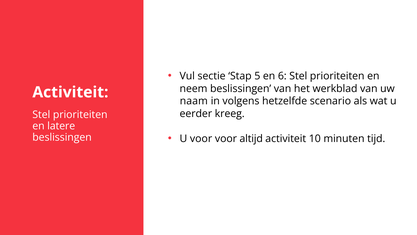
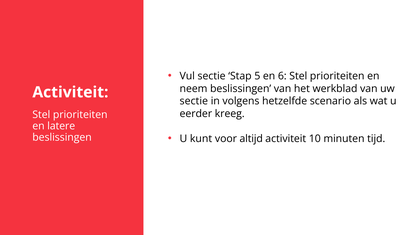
naam at (194, 101): naam -> sectie
U voor: voor -> kunt
